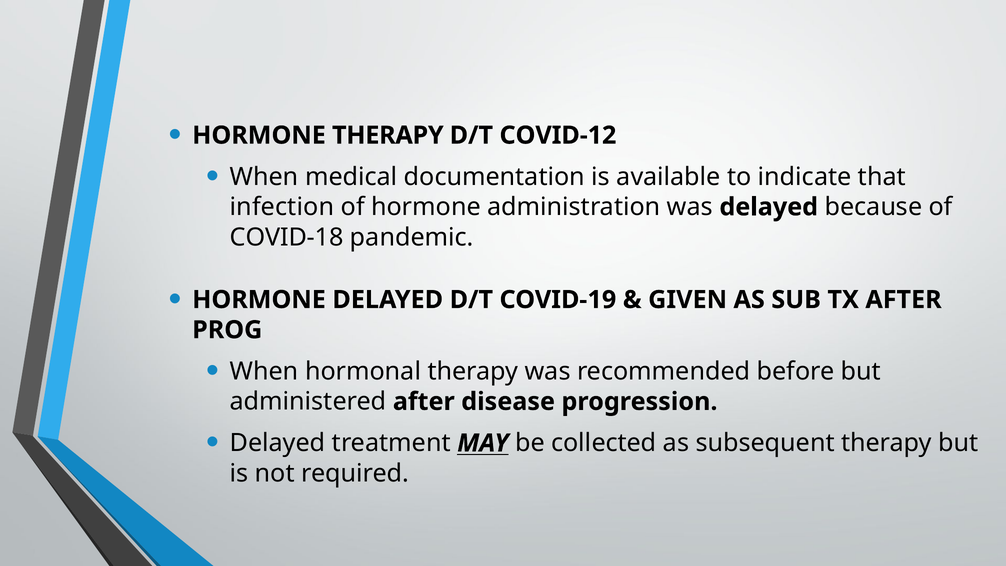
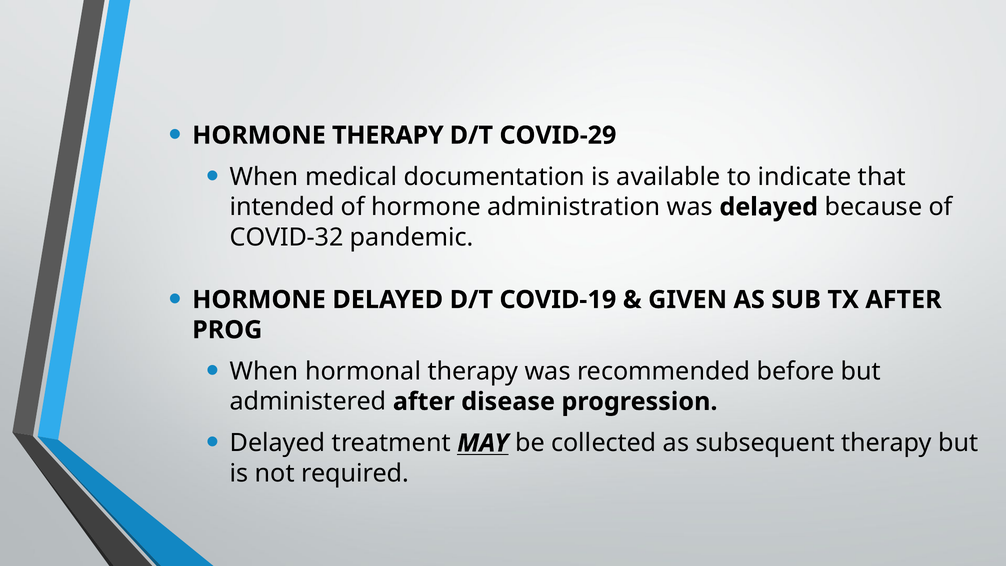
COVID-12: COVID-12 -> COVID-29
infection: infection -> intended
COVID-18: COVID-18 -> COVID-32
